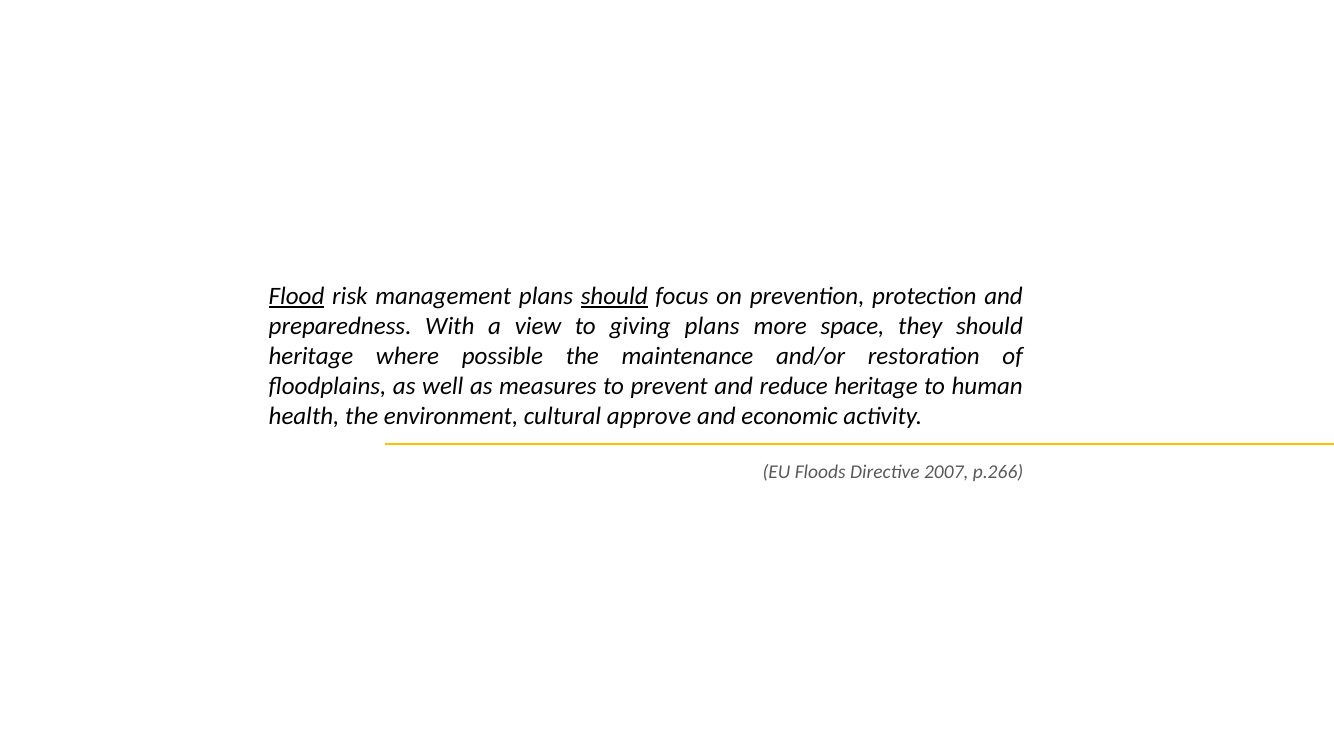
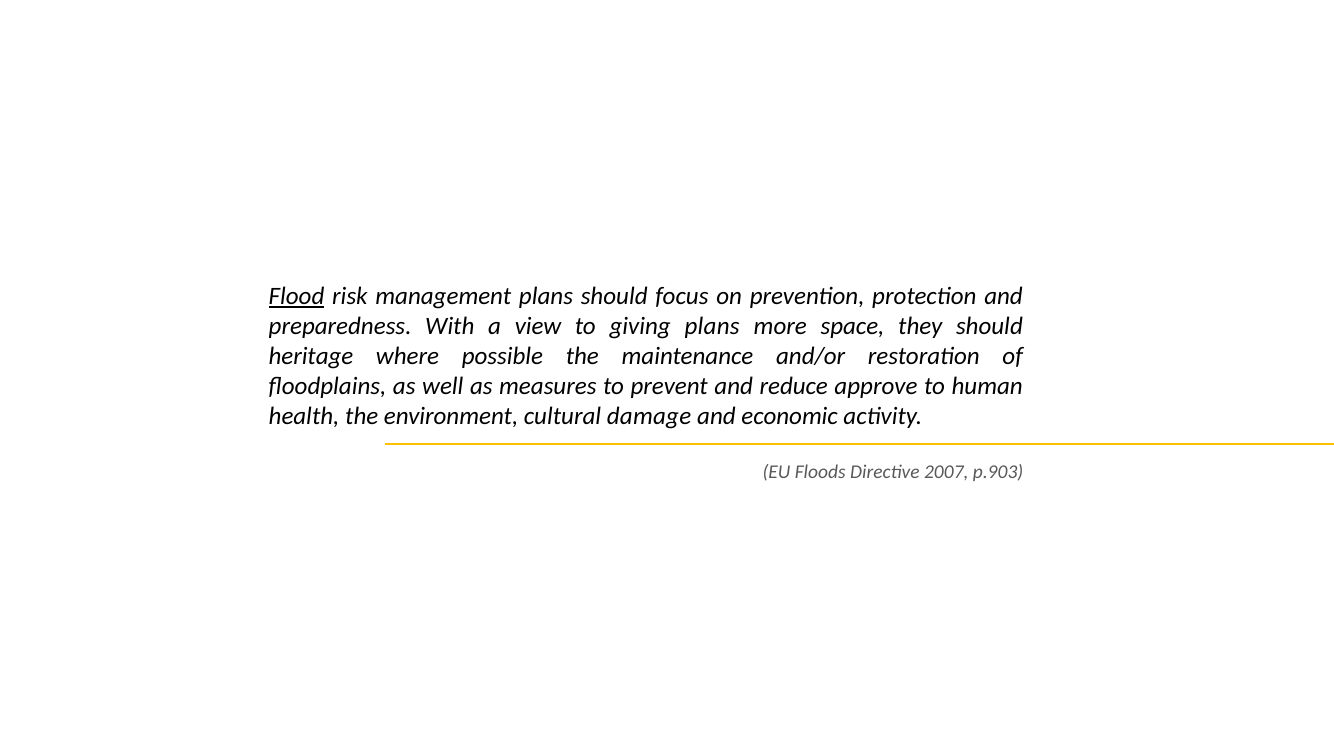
should at (614, 296) underline: present -> none
reduce heritage: heritage -> approve
approve: approve -> damage
p.266: p.266 -> p.903
